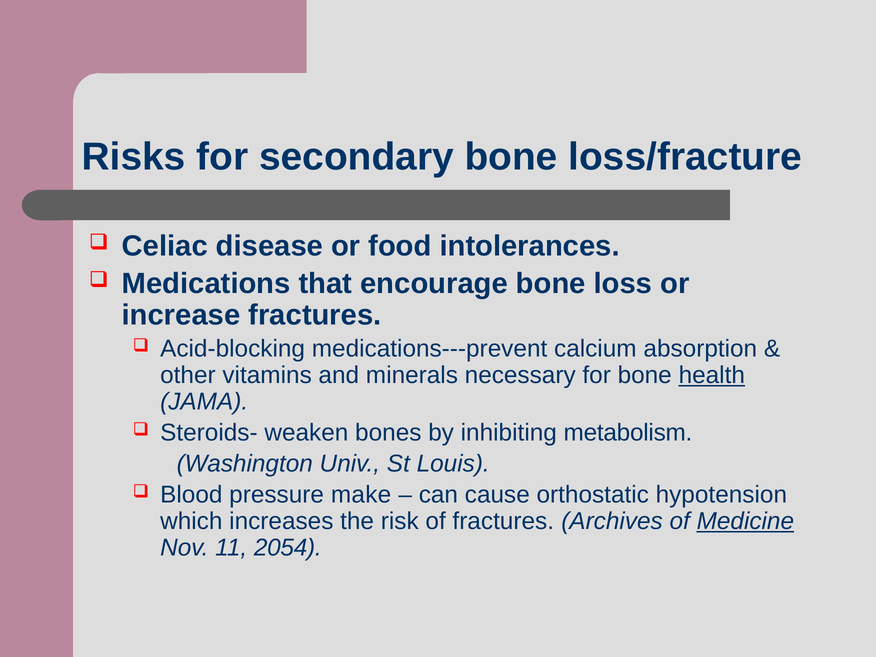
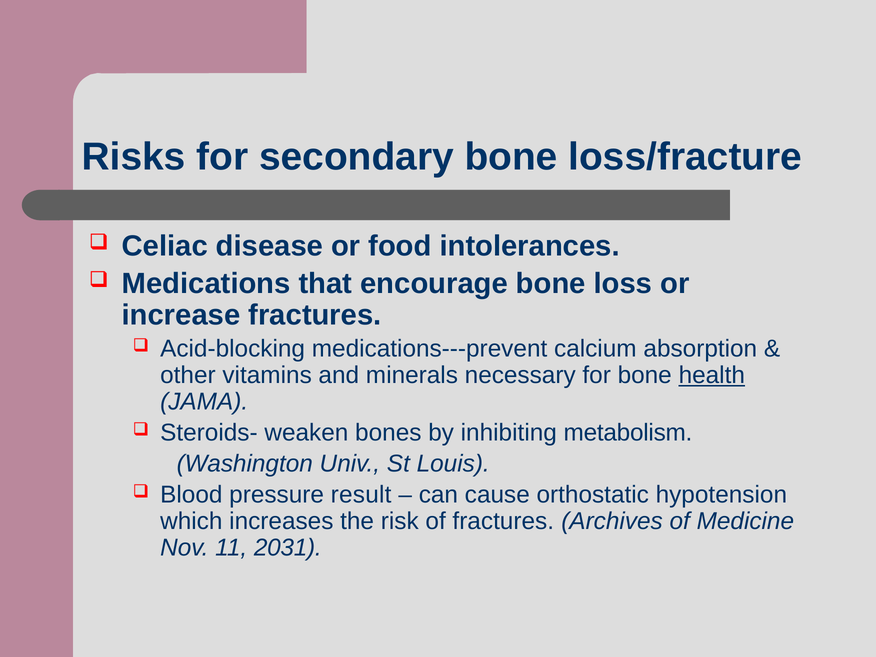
make: make -> result
Medicine underline: present -> none
2054: 2054 -> 2031
